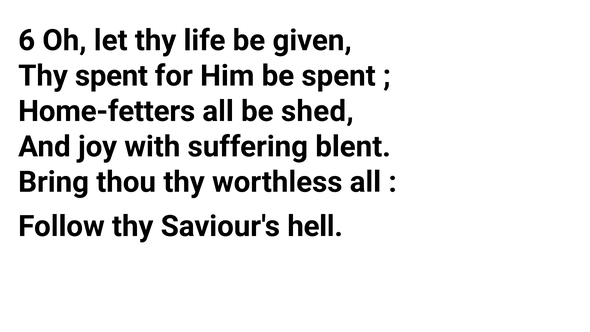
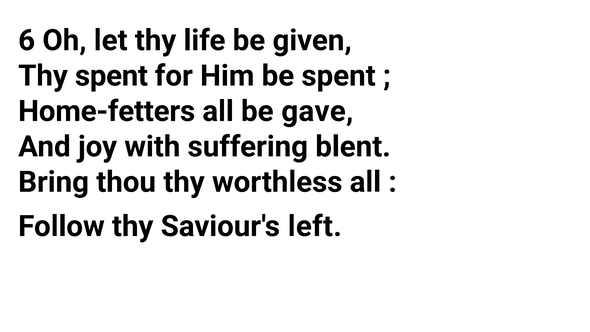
shed: shed -> gave
hell: hell -> left
